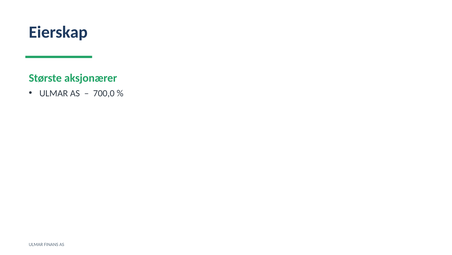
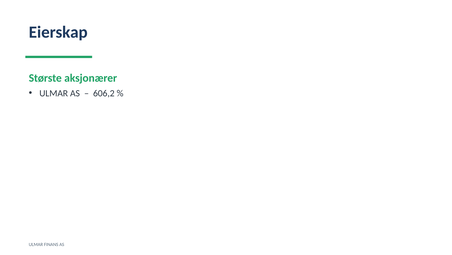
700,0: 700,0 -> 606,2
